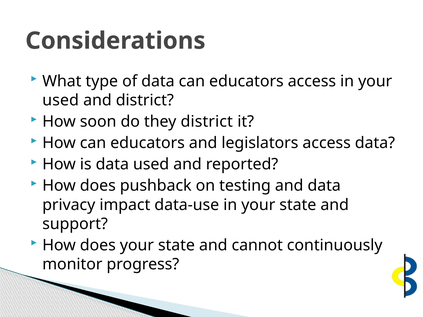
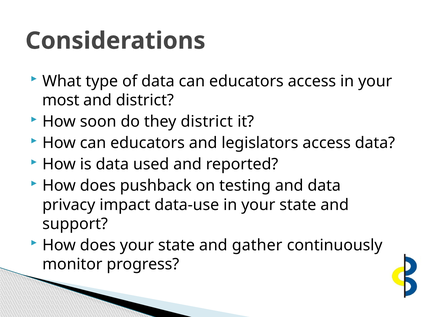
used at (61, 100): used -> most
cannot: cannot -> gather
